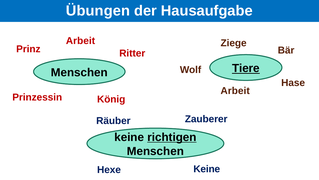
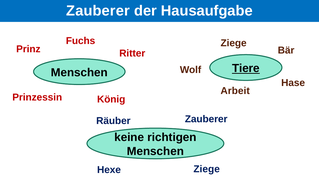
Übungen at (98, 11): Übungen -> Zauberer
Arbeit at (81, 41): Arbeit -> Fuchs
richtigen underline: present -> none
Hexe Keine: Keine -> Ziege
